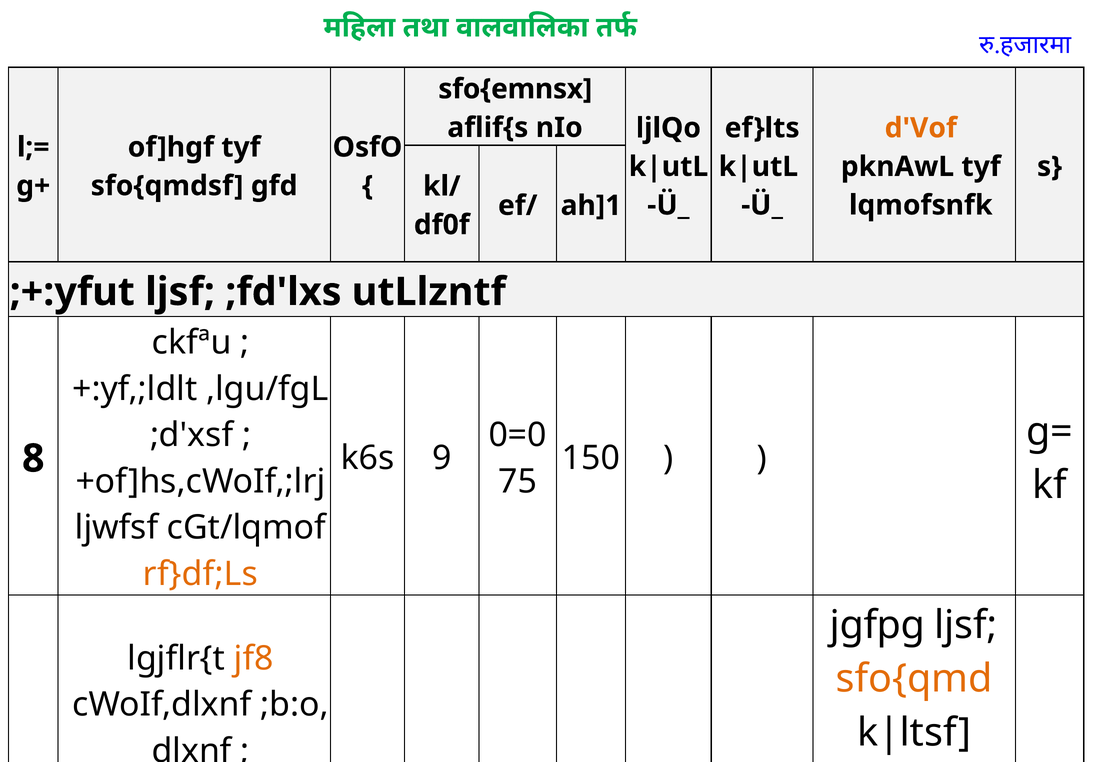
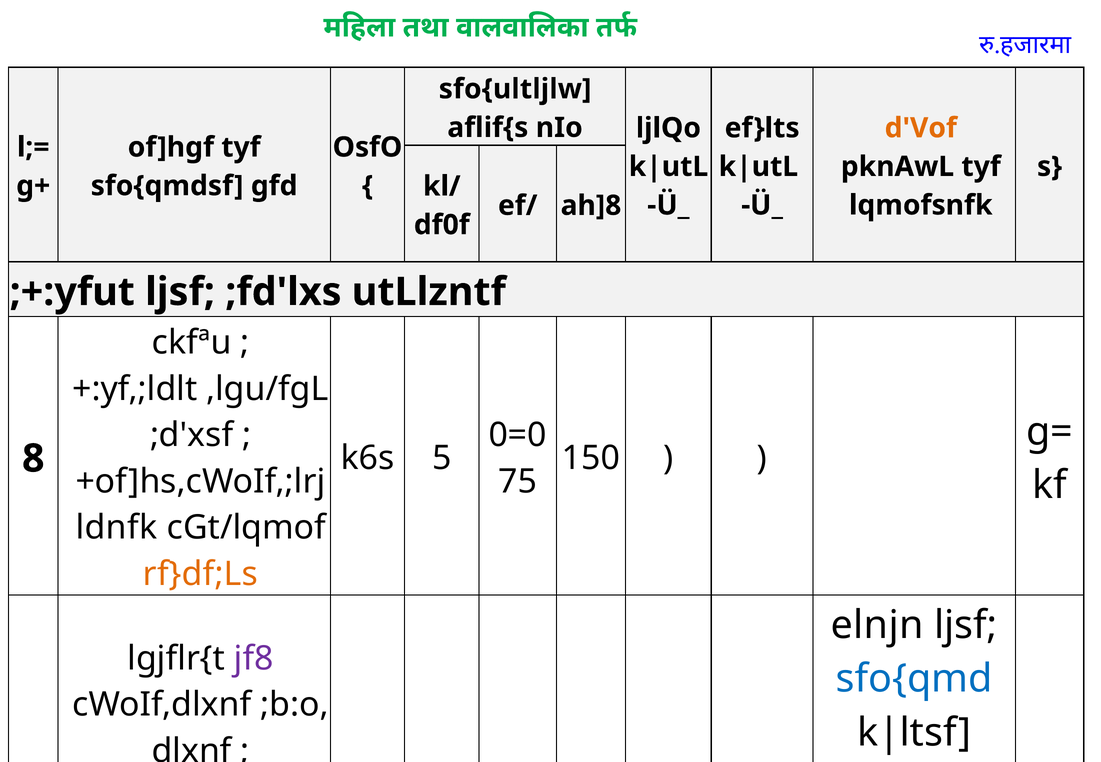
sfo{emnsx: sfo{emnsx -> sfo{ultljlw
ah]1: ah]1 -> ah]8
k6s 9: 9 -> 5
ljwfsf: ljwfsf -> ldnfk
jgfpg: jgfpg -> elnjn
jf8 colour: orange -> purple
sfo{qmd at (914, 679) colour: orange -> blue
